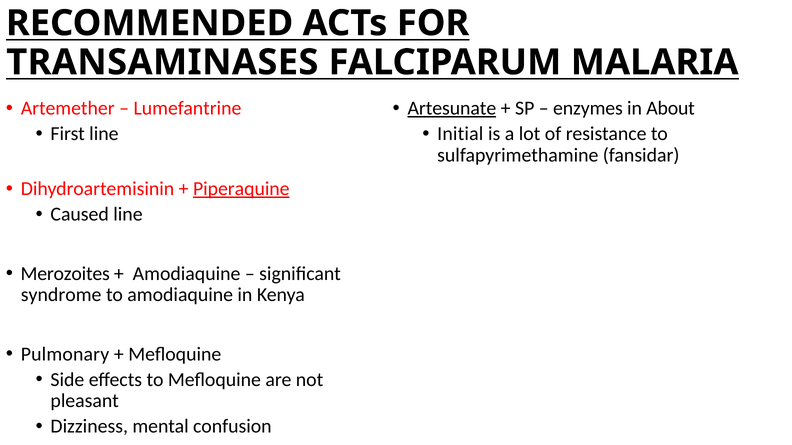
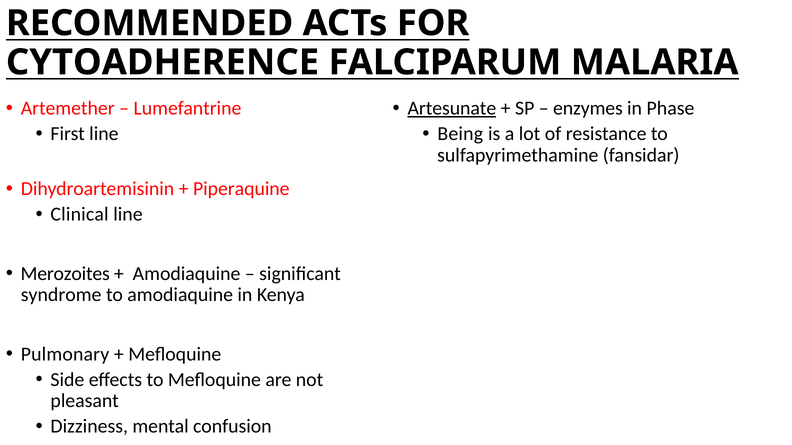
TRANSAMINASES: TRANSAMINASES -> CYTOADHERENCE
About: About -> Phase
Initial: Initial -> Being
Piperaquine underline: present -> none
Caused: Caused -> Clinical
